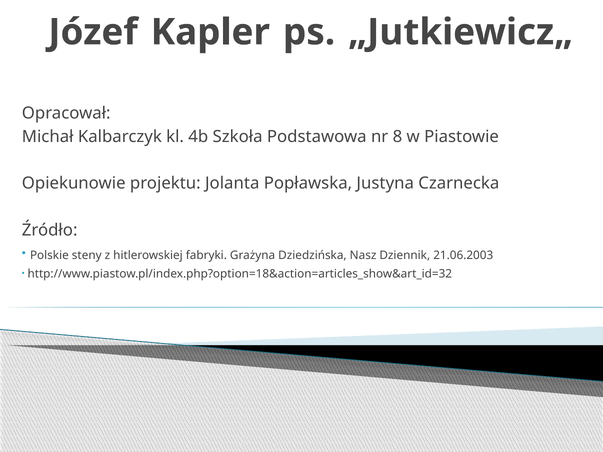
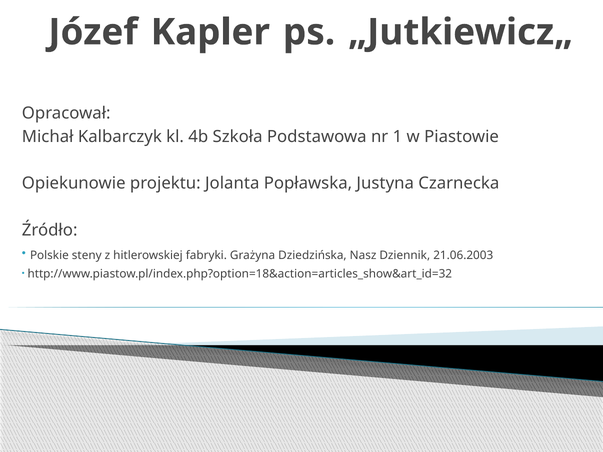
8: 8 -> 1
